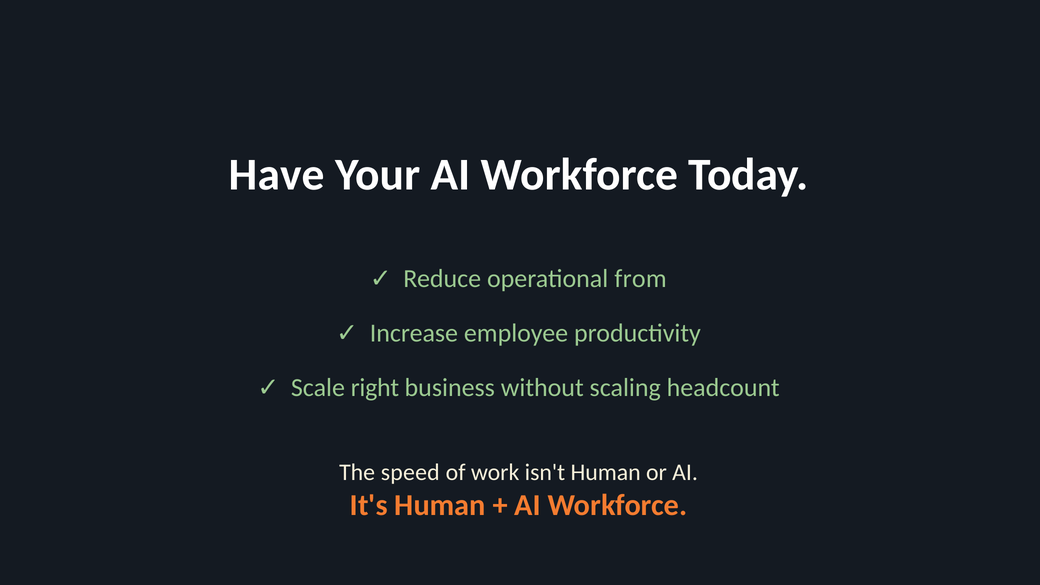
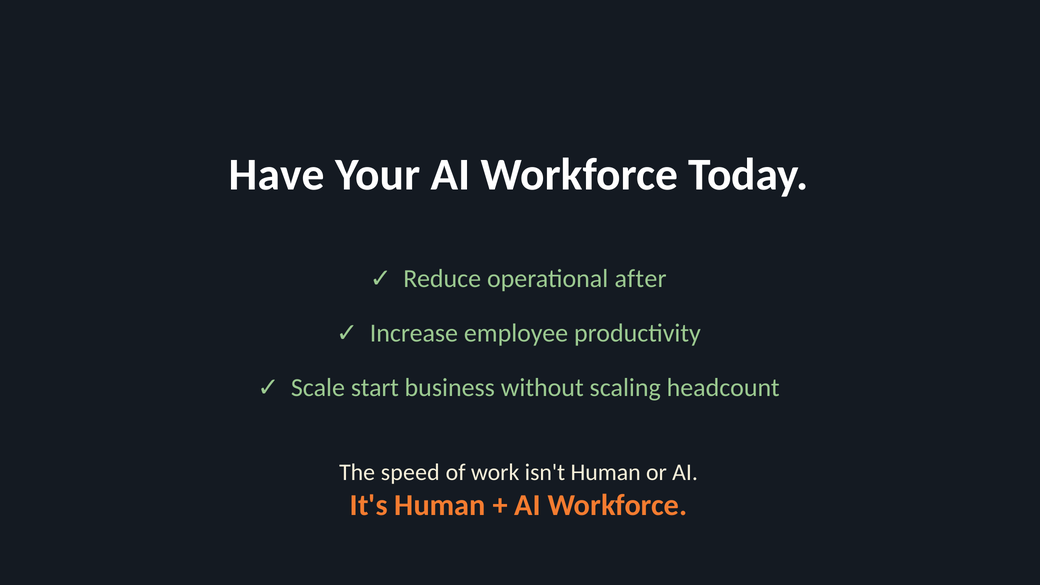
from: from -> after
right: right -> start
